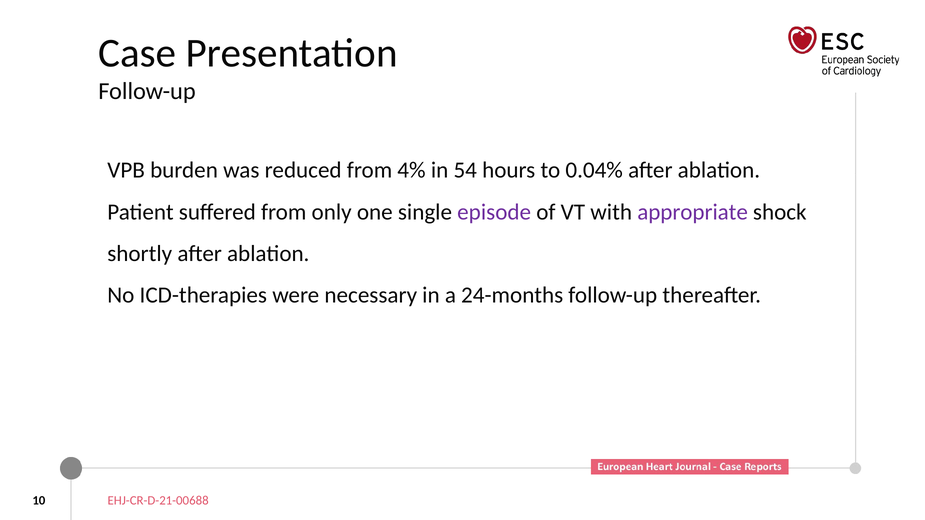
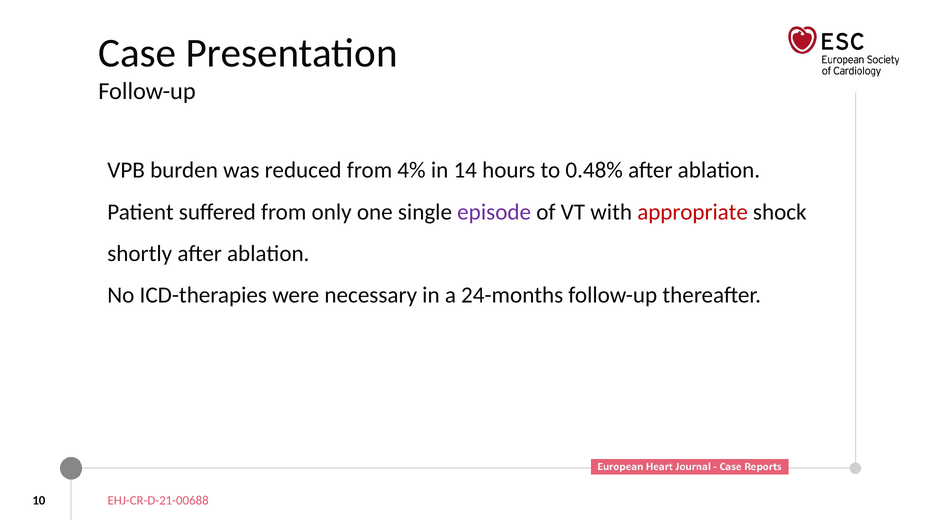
54: 54 -> 14
0.04%: 0.04% -> 0.48%
appropriate colour: purple -> red
